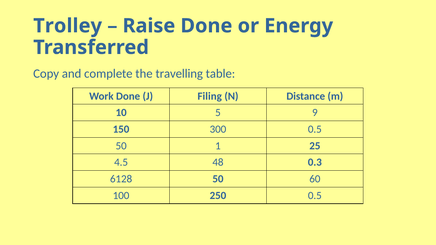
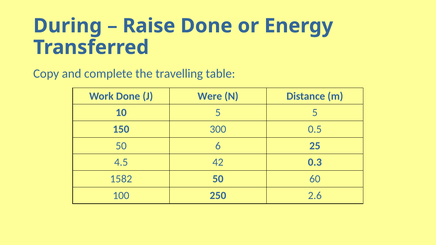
Trolley: Trolley -> During
Filing: Filing -> Were
5 9: 9 -> 5
1: 1 -> 6
48: 48 -> 42
6128: 6128 -> 1582
250 0.5: 0.5 -> 2.6
